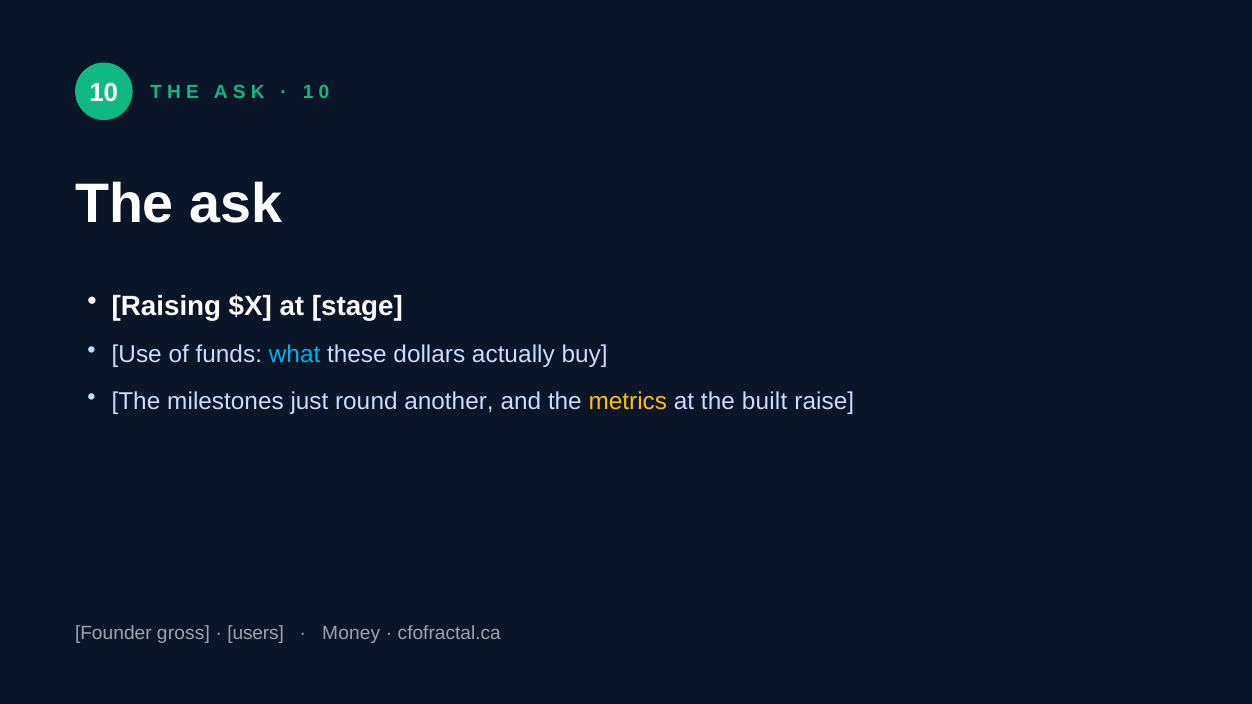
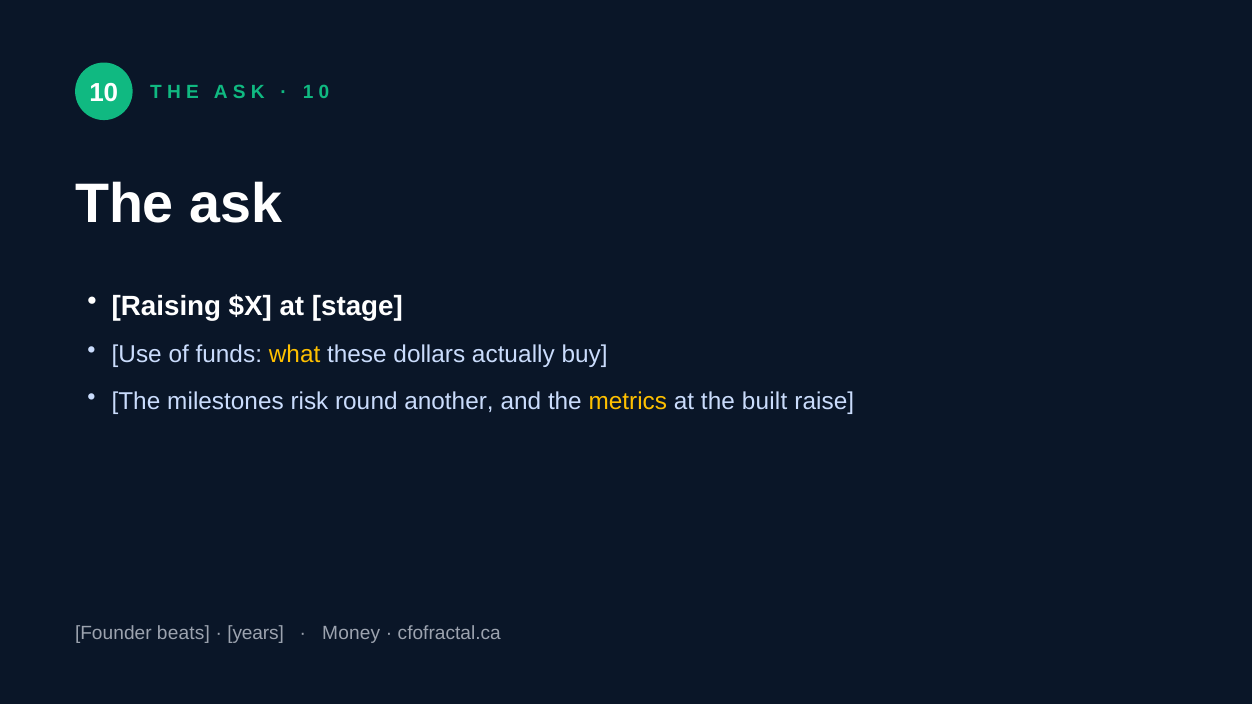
what colour: light blue -> yellow
just: just -> risk
gross: gross -> beats
users: users -> years
